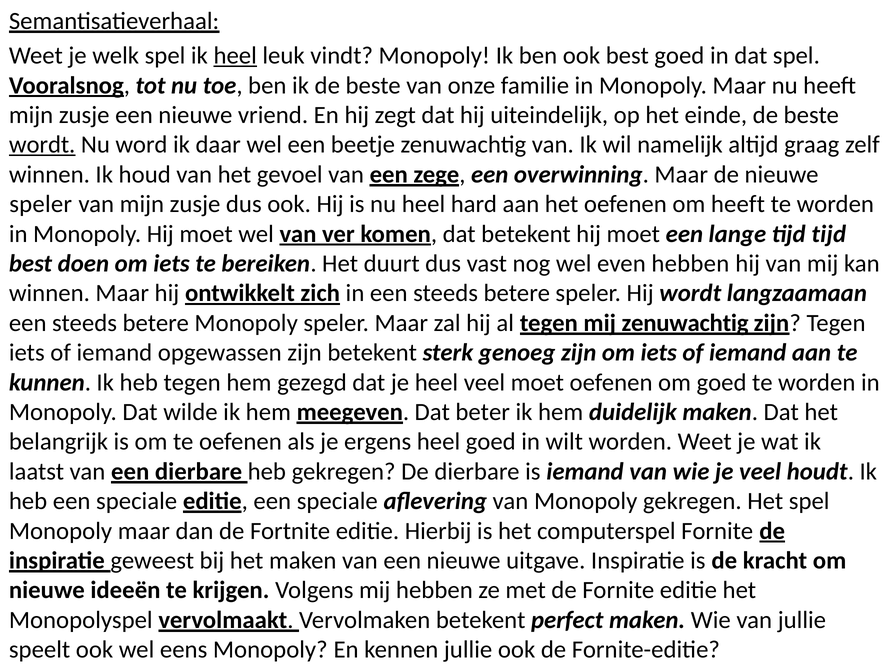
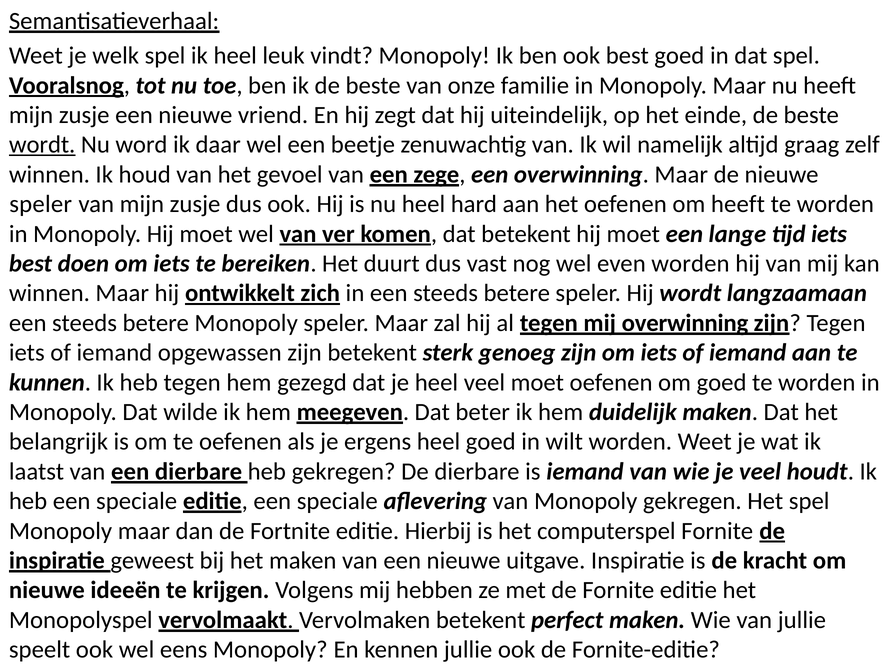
heel at (235, 56) underline: present -> none
tijd tijd: tijd -> iets
even hebben: hebben -> worden
mij zenuwachtig: zenuwachtig -> overwinning
